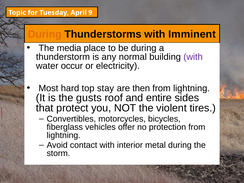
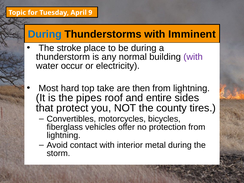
During at (45, 34) colour: orange -> blue
media: media -> stroke
stay: stay -> take
gusts: gusts -> pipes
violent: violent -> county
